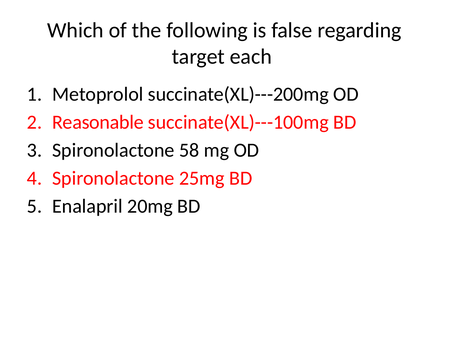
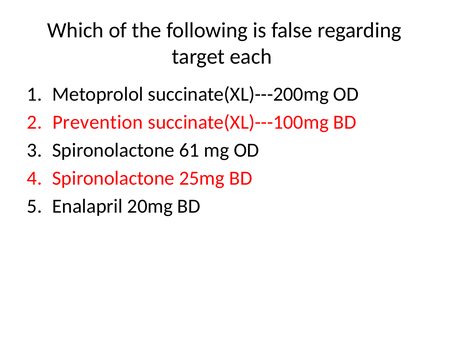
Reasonable: Reasonable -> Prevention
58: 58 -> 61
